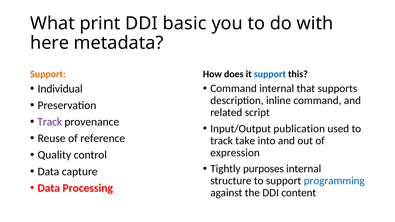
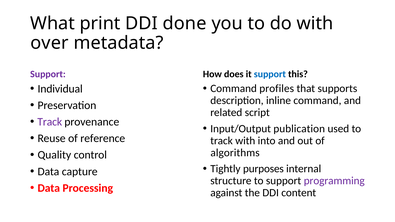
basic: basic -> done
here: here -> over
Support at (48, 74) colour: orange -> purple
Command internal: internal -> profiles
track take: take -> with
expression: expression -> algorithms
programming colour: blue -> purple
